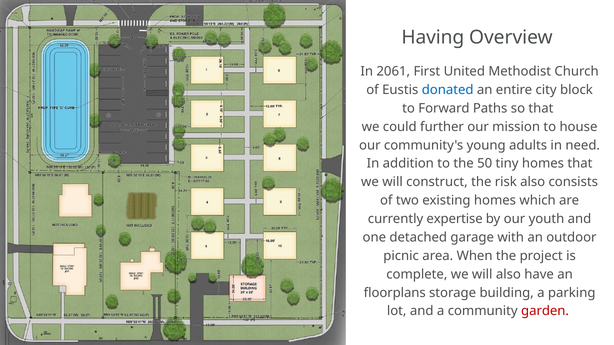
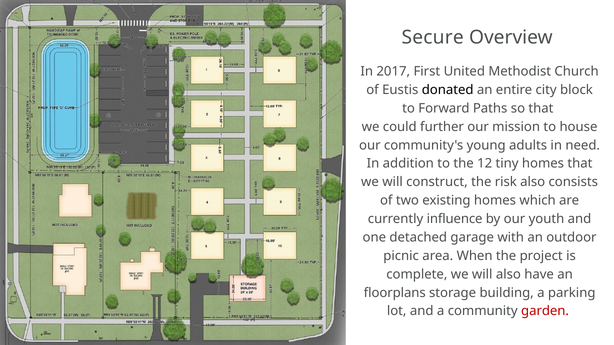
Having: Having -> Secure
2061: 2061 -> 2017
donated colour: blue -> black
50: 50 -> 12
expertise: expertise -> influence
